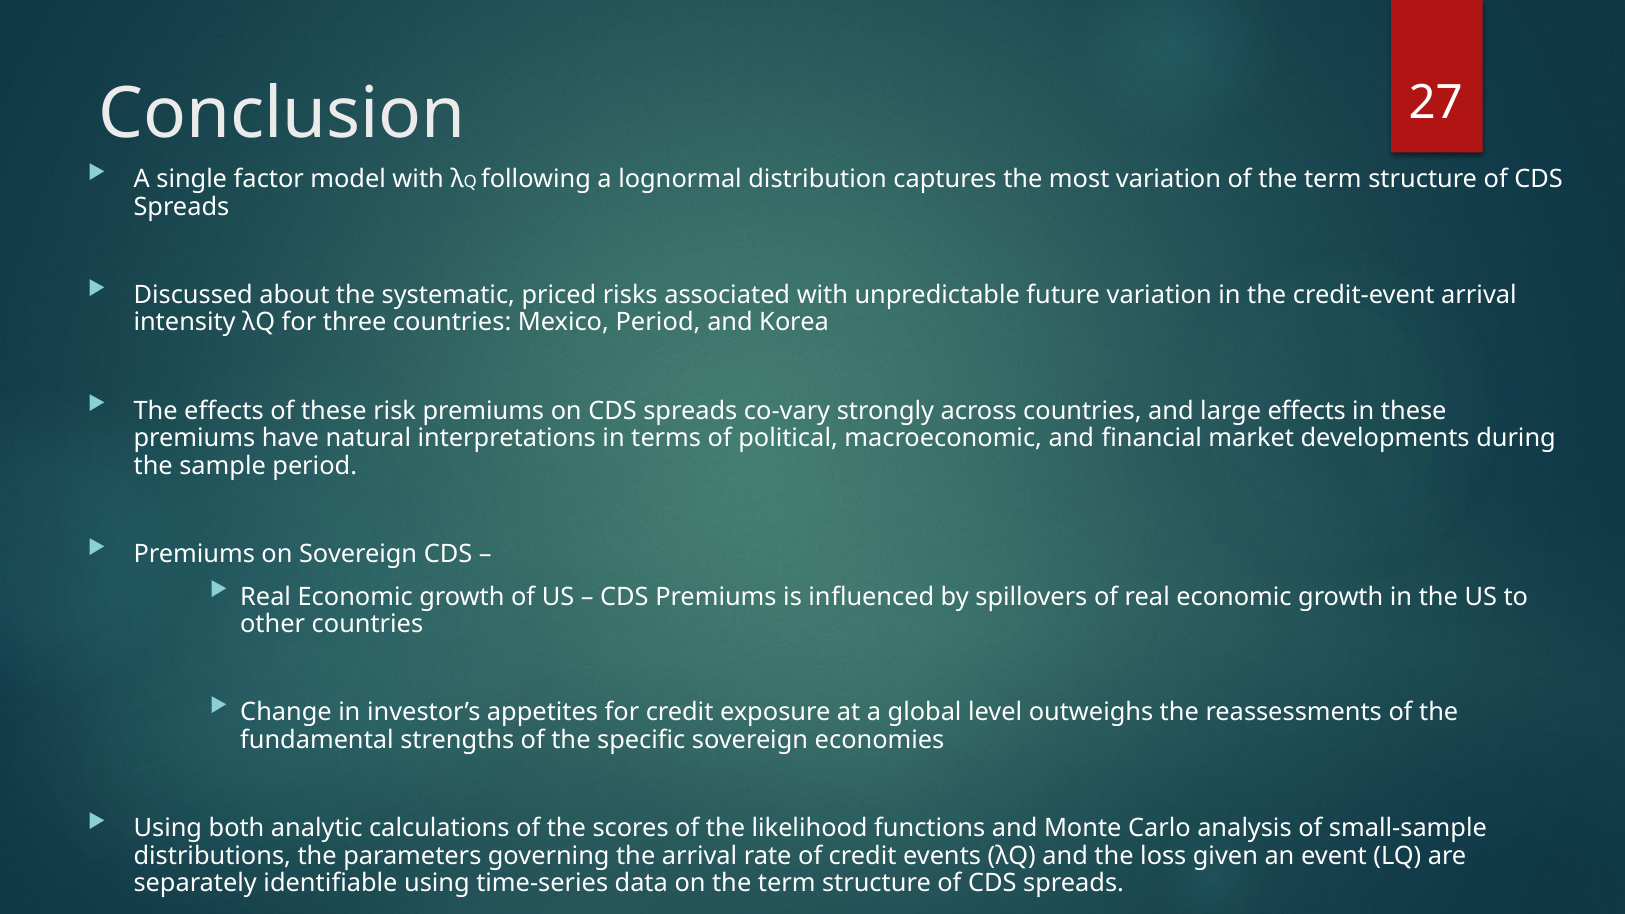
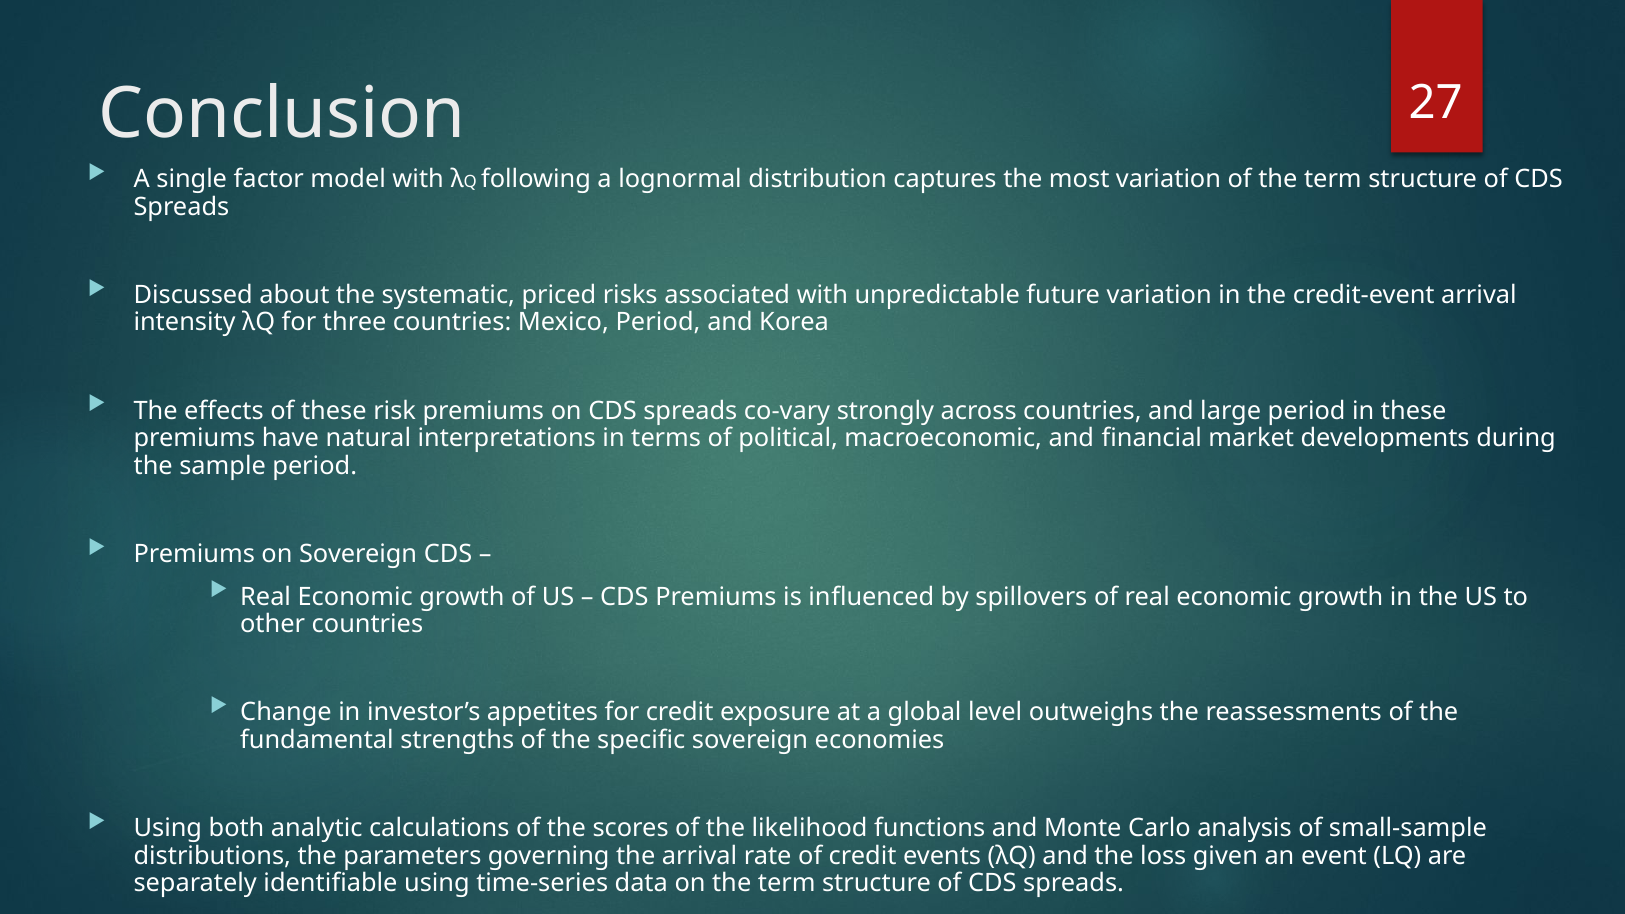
large eﬀects: eﬀects -> period
